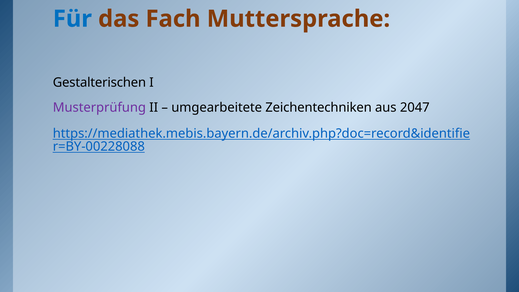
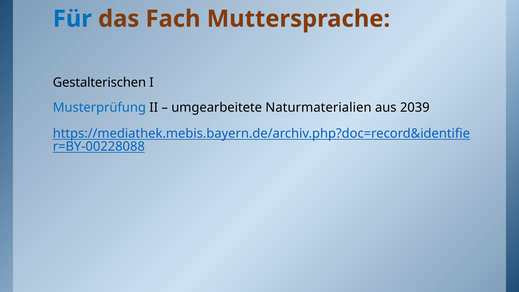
Musterprüfung colour: purple -> blue
Zeichentechniken: Zeichentechniken -> Naturmaterialien
2047: 2047 -> 2039
